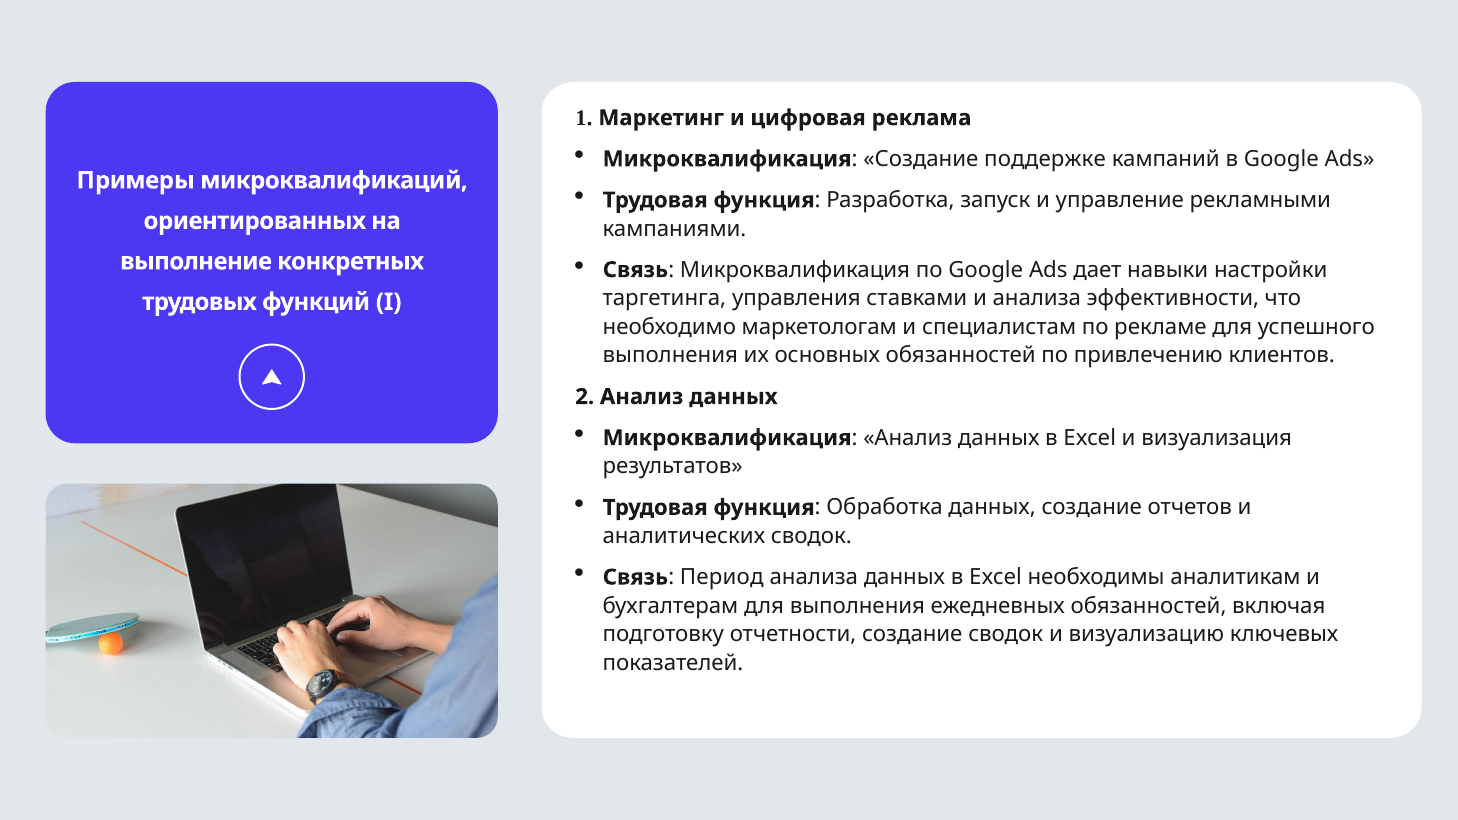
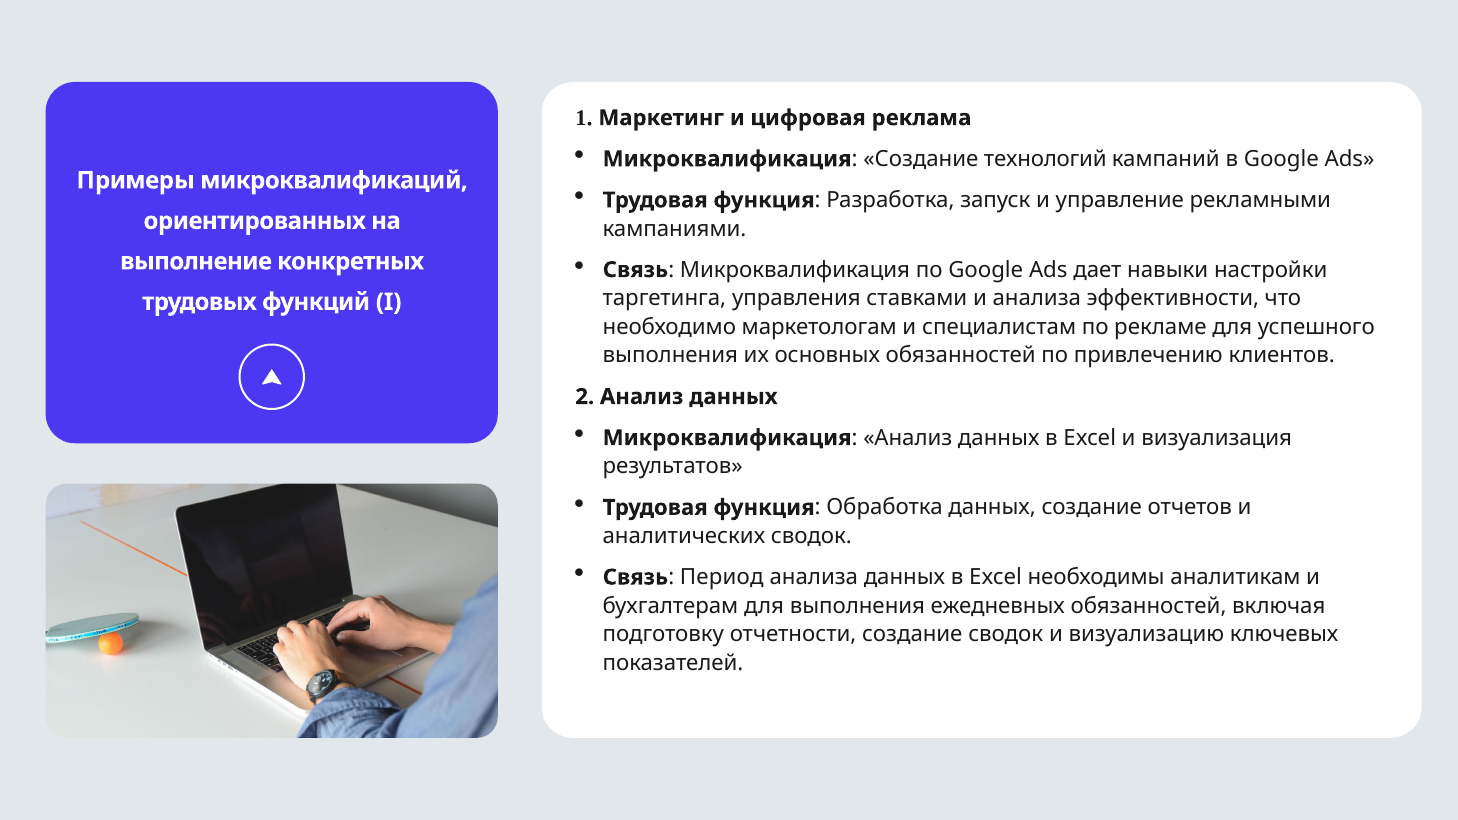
поддержке: поддержке -> технологий
